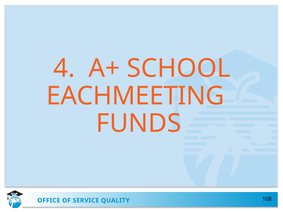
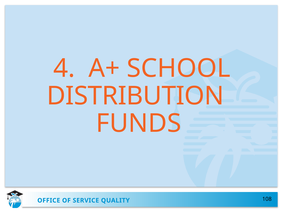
EACHMEETING: EACHMEETING -> DISTRIBUTION
